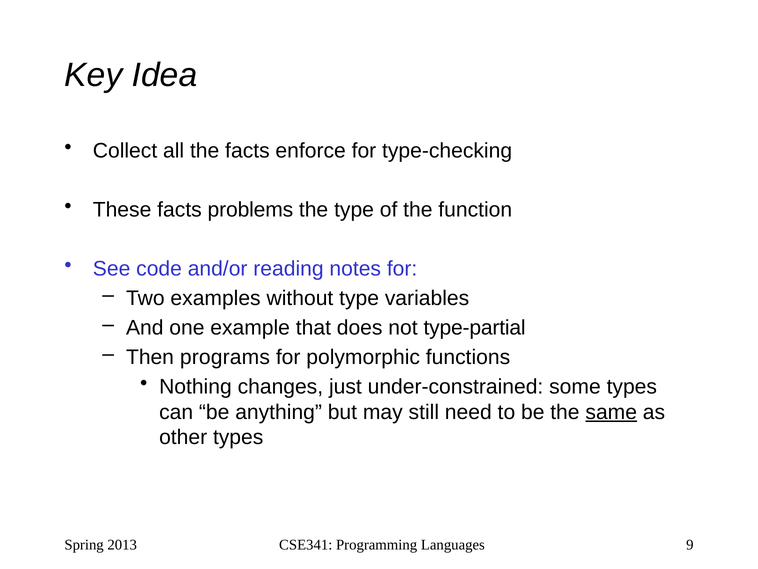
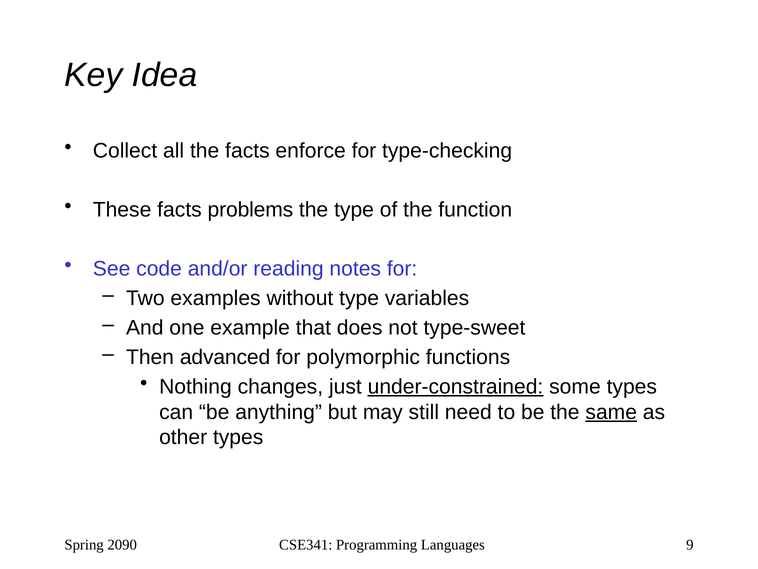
type-partial: type-partial -> type-sweet
programs: programs -> advanced
under-constrained underline: none -> present
2013: 2013 -> 2090
